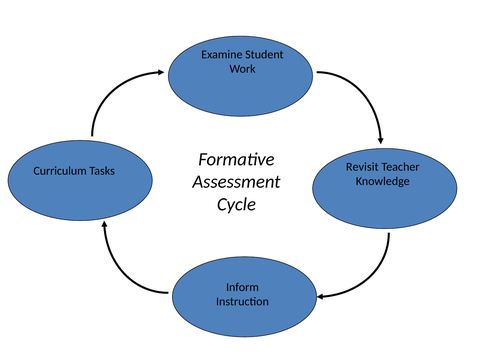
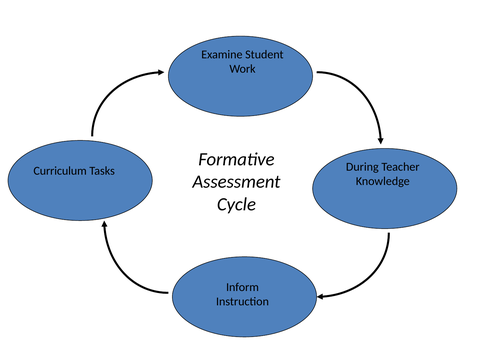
Revisit: Revisit -> During
